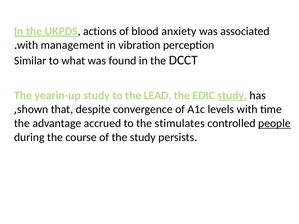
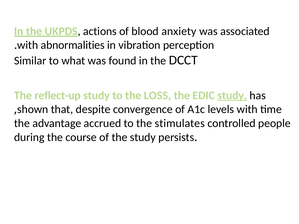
management: management -> abnormalities
yearin-up: yearin-up -> reflect-up
LEAD: LEAD -> LOSS
people underline: present -> none
